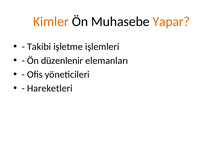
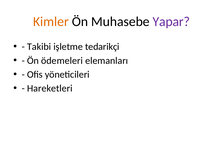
Yapar colour: orange -> purple
işlemleri: işlemleri -> tedarikçi
düzenlenir: düzenlenir -> ödemeleri
